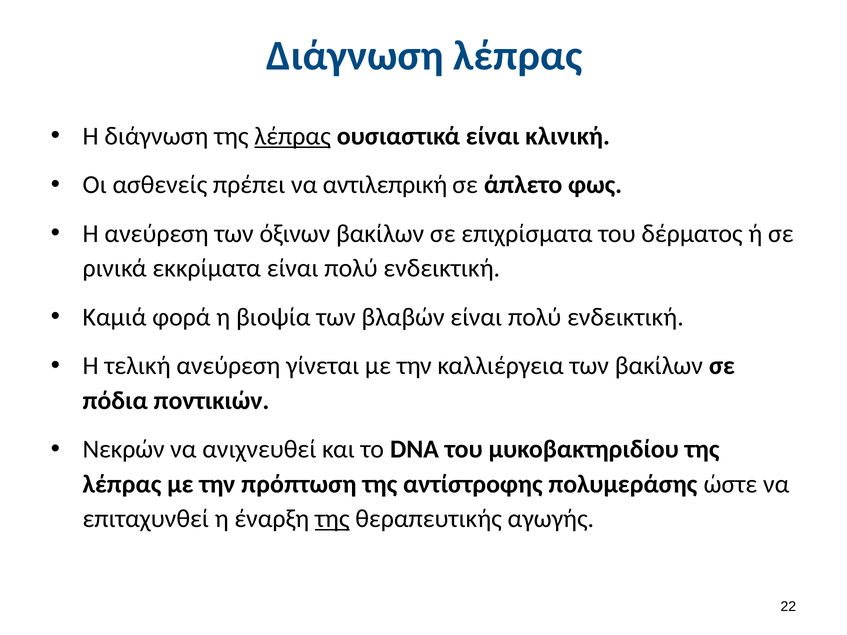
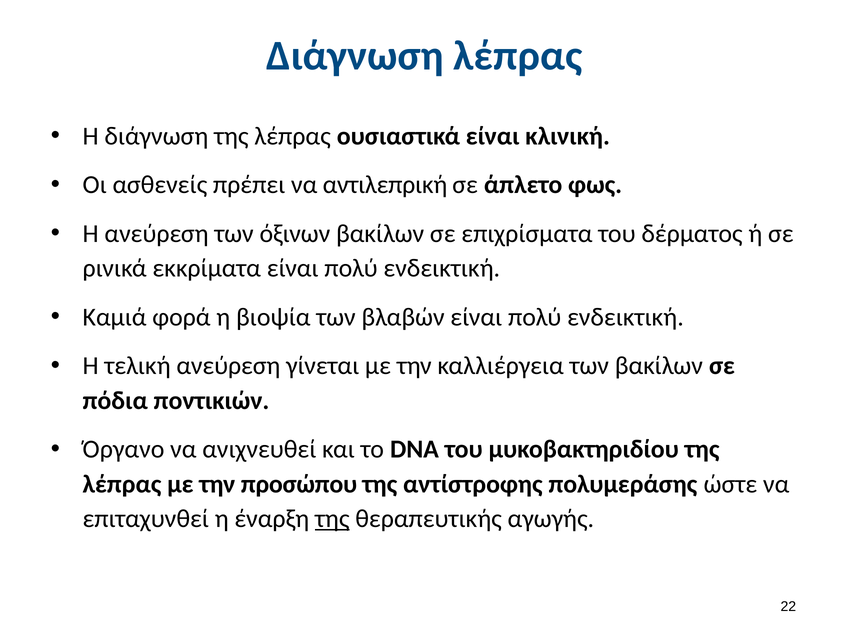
λέπρας at (293, 136) underline: present -> none
Νεκρών: Νεκρών -> Όργανο
πρόπτωση: πρόπτωση -> προσώπου
